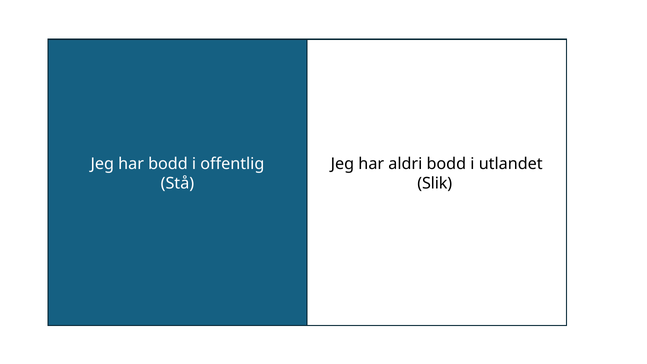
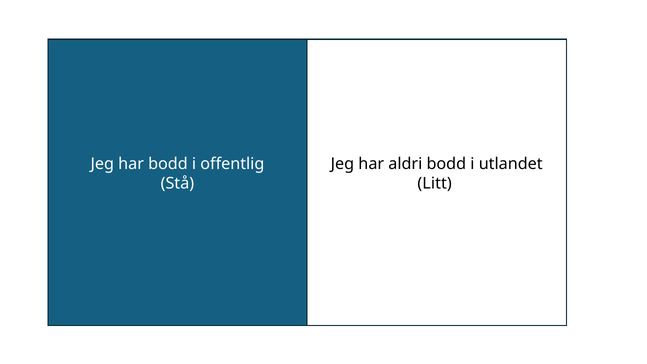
Slik: Slik -> Litt
